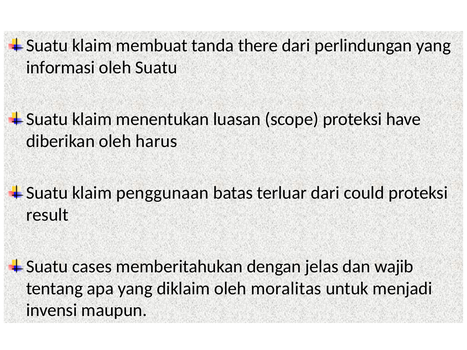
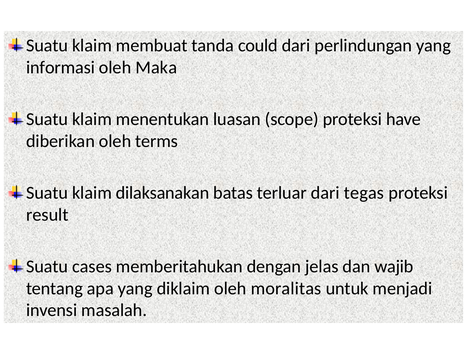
there: there -> could
oleh Suatu: Suatu -> Maka
harus: harus -> terms
penggunaan: penggunaan -> dilaksanakan
could: could -> tegas
maupun: maupun -> masalah
